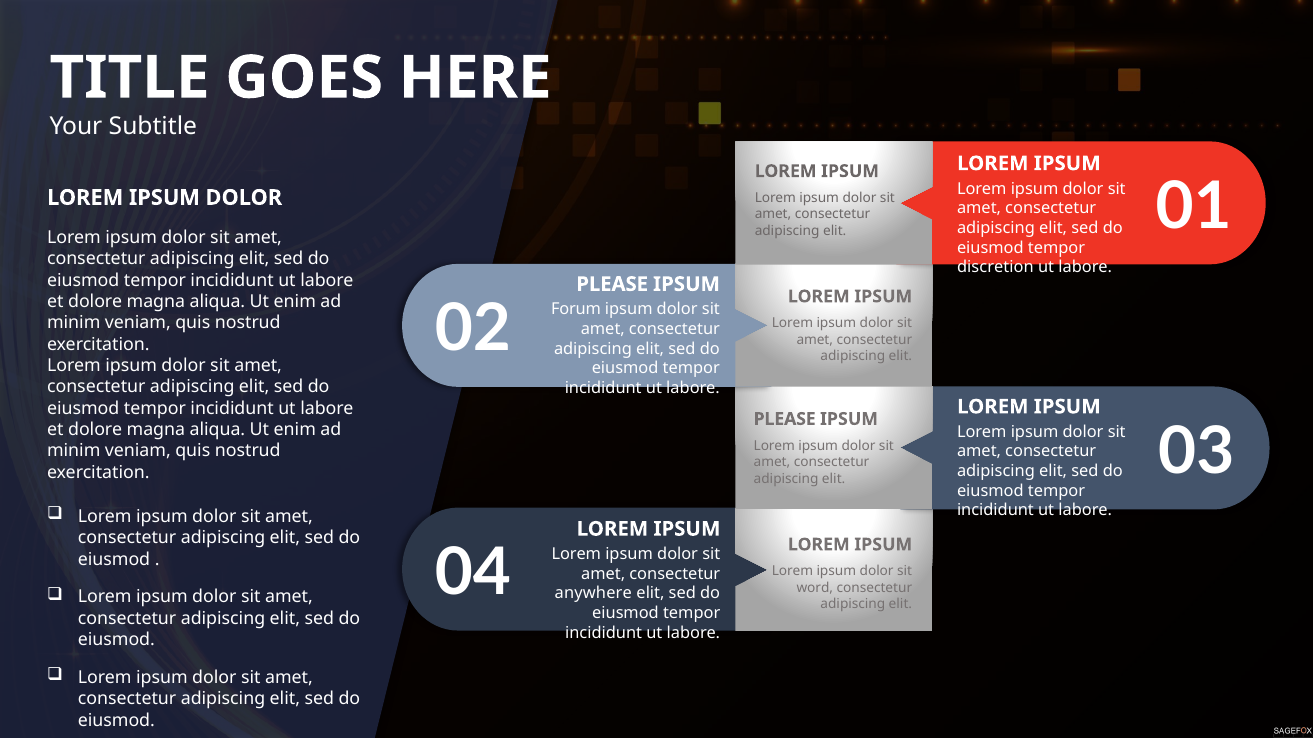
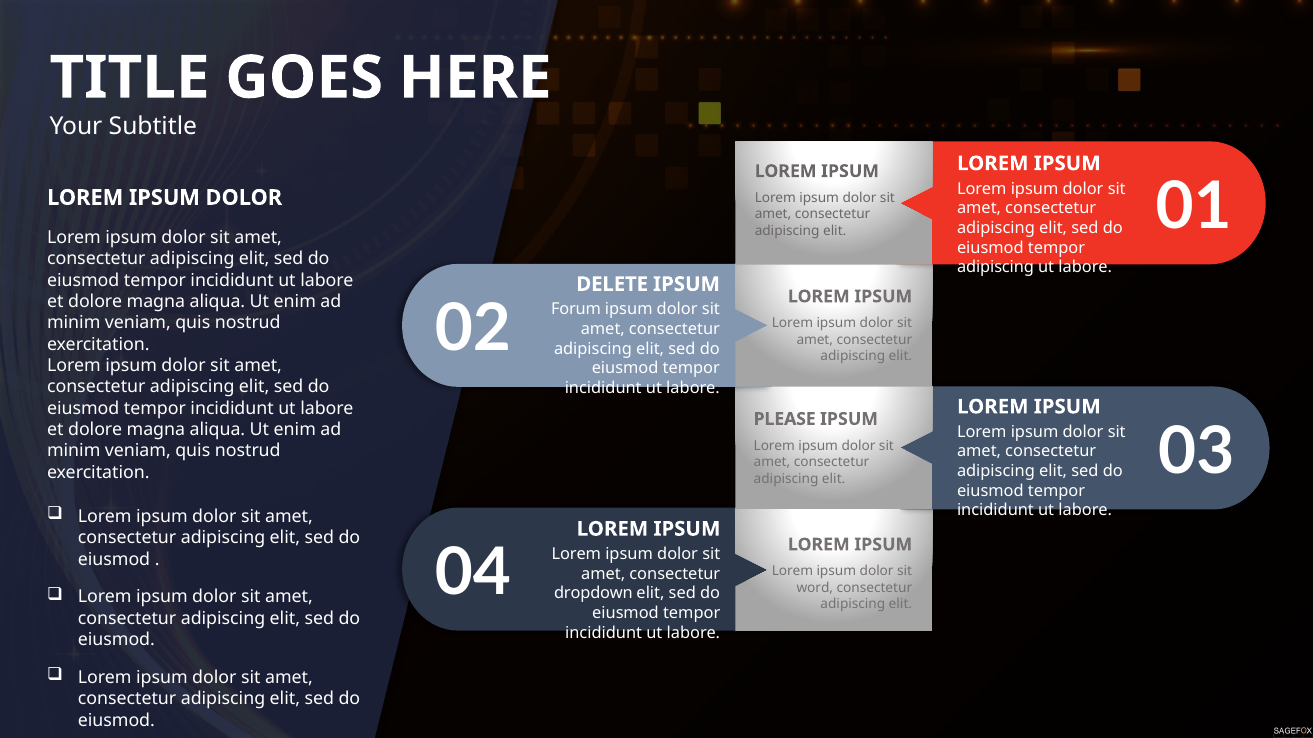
discretion at (995, 268): discretion -> adipiscing
PLEASE at (612, 284): PLEASE -> DELETE
anywhere: anywhere -> dropdown
